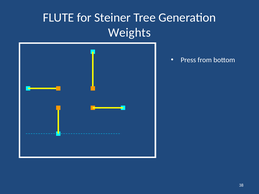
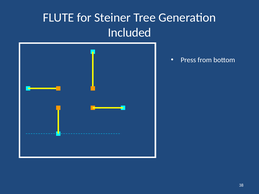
Weights: Weights -> Included
